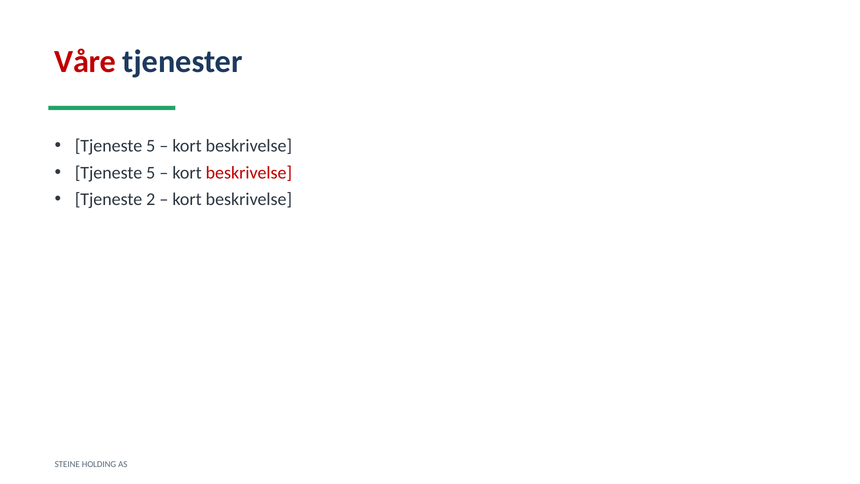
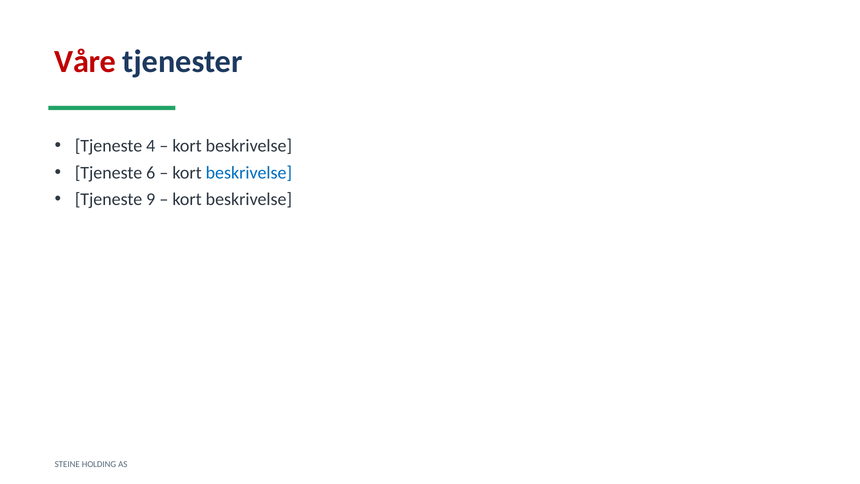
5 at (151, 146): 5 -> 4
5 at (151, 173): 5 -> 6
beskrivelse at (249, 173) colour: red -> blue
2: 2 -> 9
